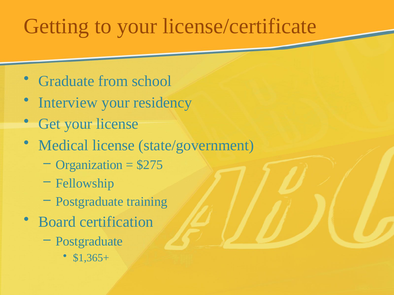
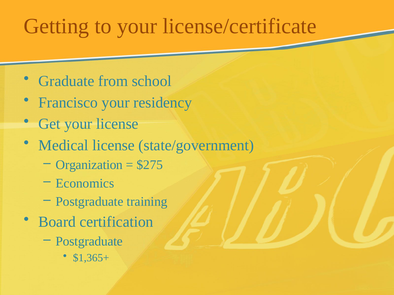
Interview: Interview -> Francisco
Fellowship: Fellowship -> Economics
